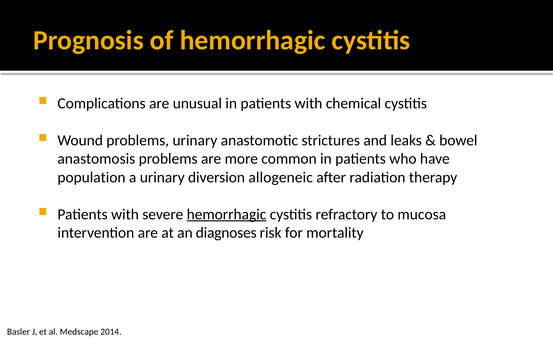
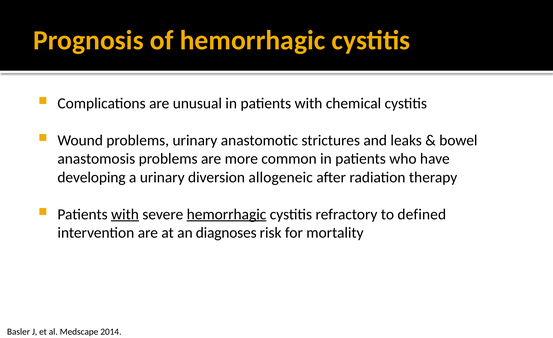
population: population -> developing
with at (125, 214) underline: none -> present
mucosa: mucosa -> defined
